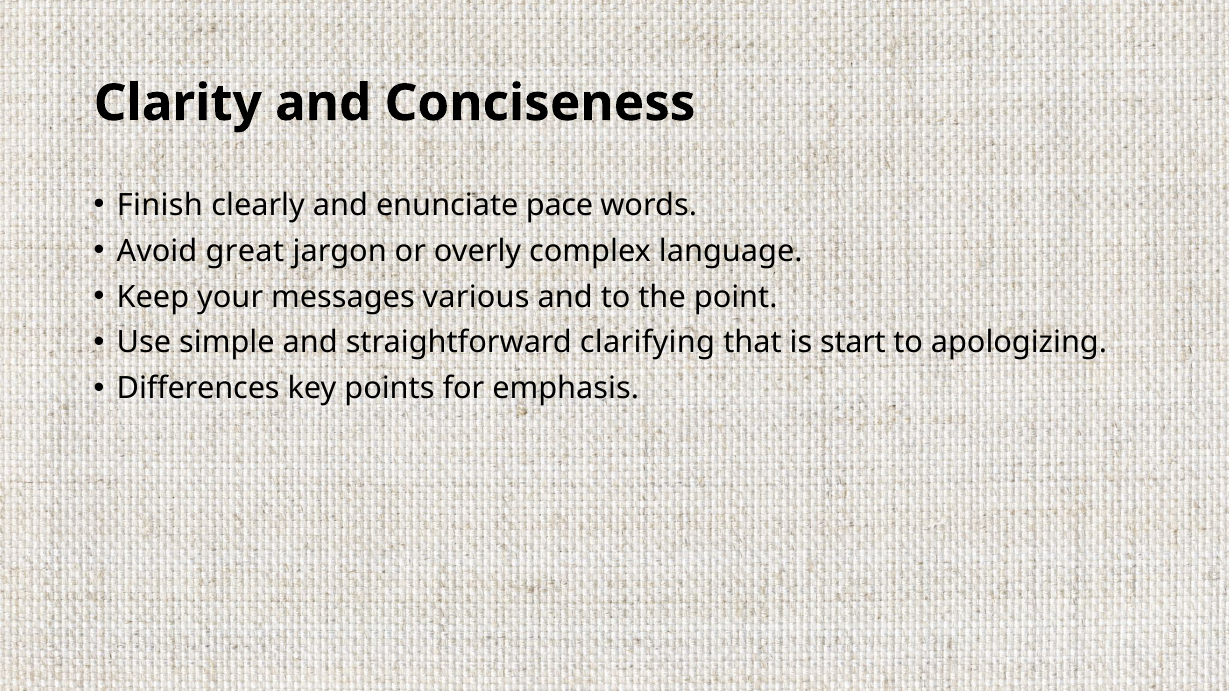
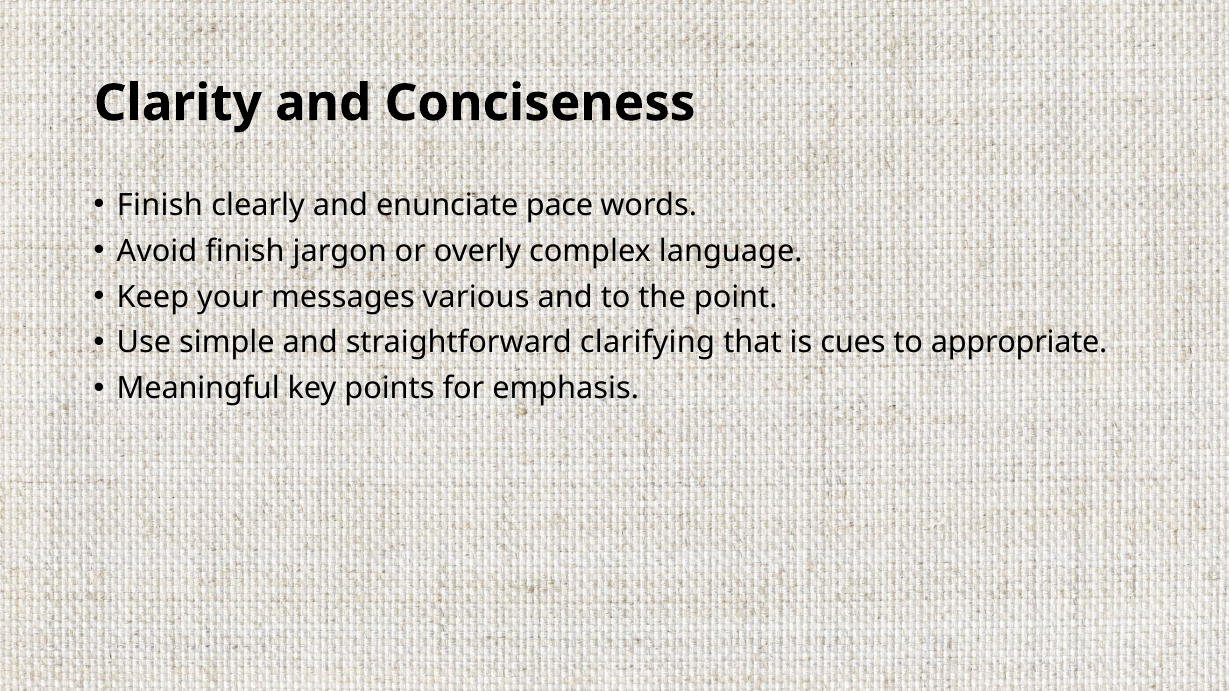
Avoid great: great -> finish
start: start -> cues
apologizing: apologizing -> appropriate
Differences: Differences -> Meaningful
